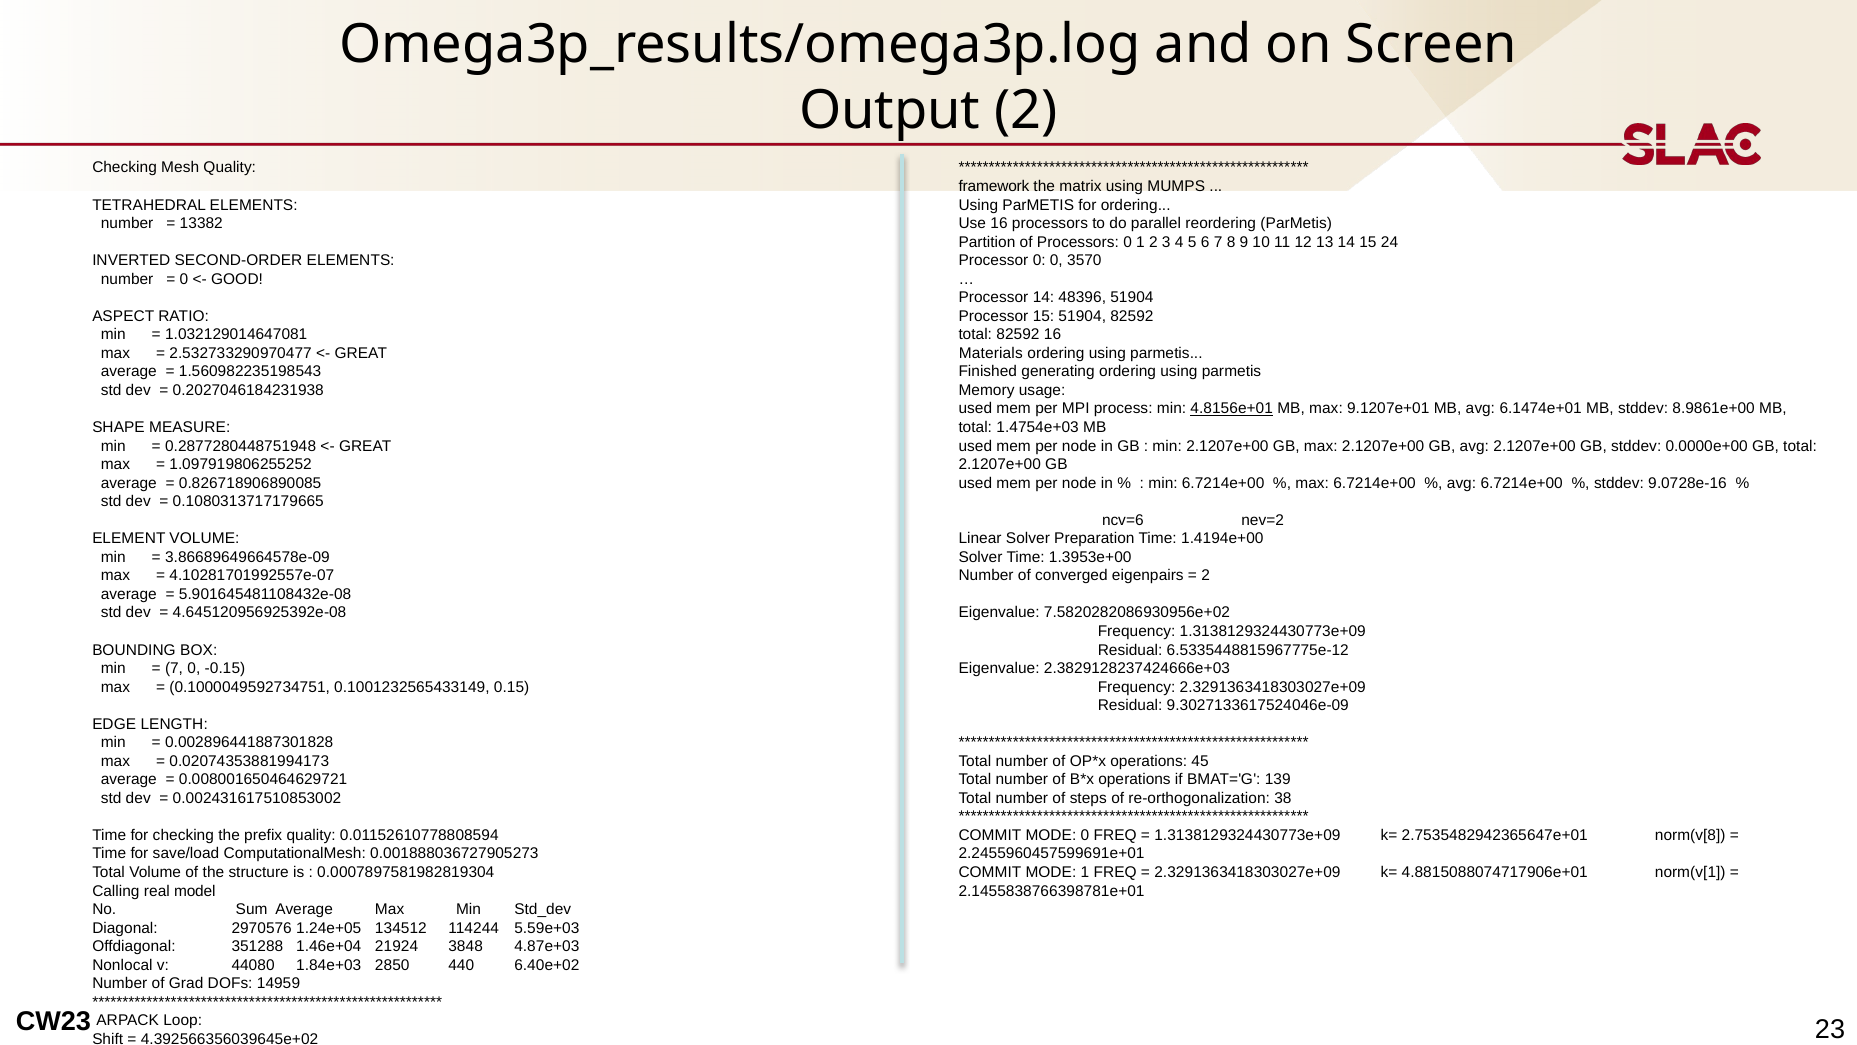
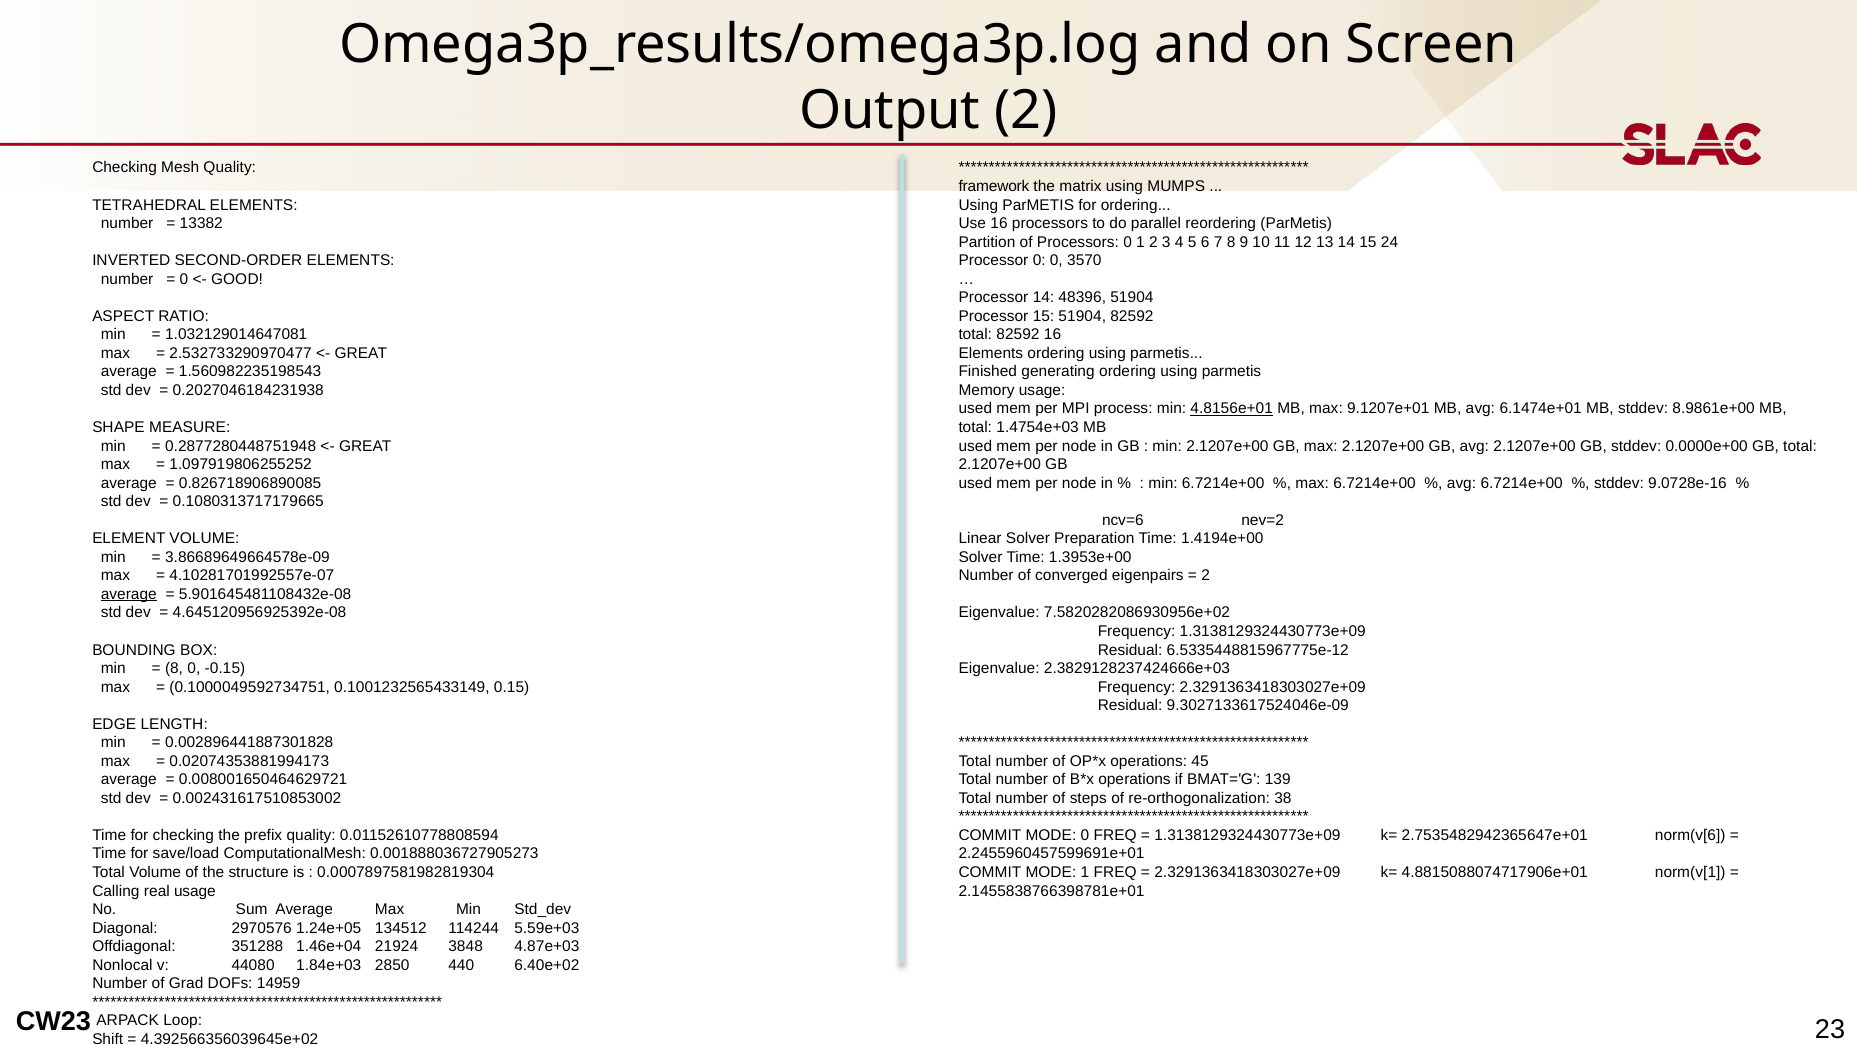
Materials at (991, 353): Materials -> Elements
average at (129, 594) underline: none -> present
7 at (174, 668): 7 -> 8
norm(v[8: norm(v[8 -> norm(v[6
real model: model -> usage
